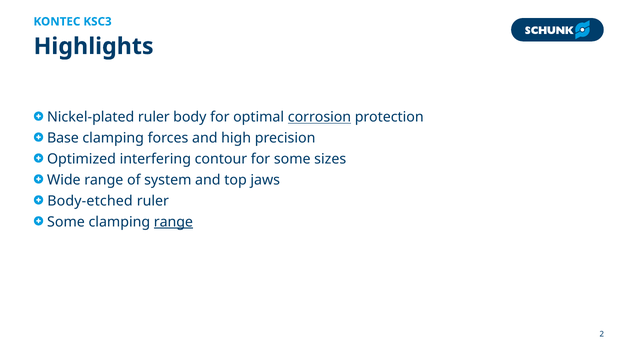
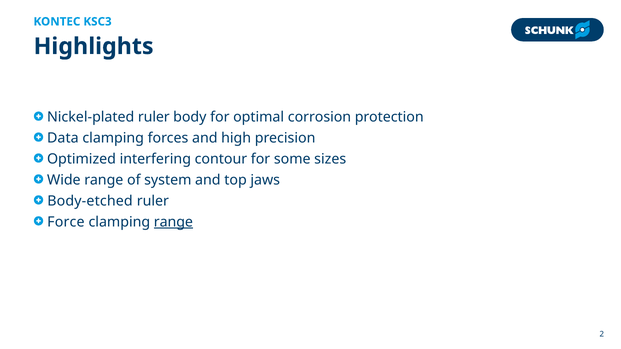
corrosion underline: present -> none
Base: Base -> Data
Some at (66, 222): Some -> Force
